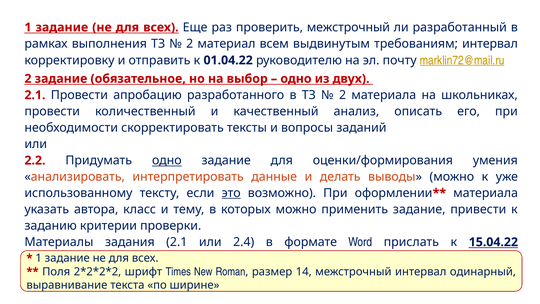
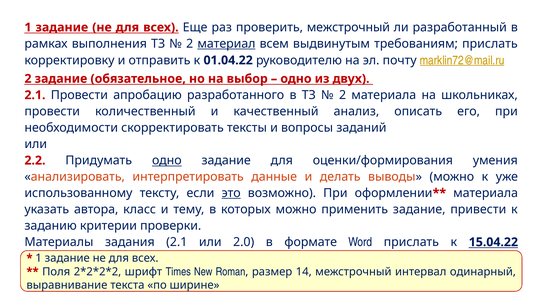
материал underline: none -> present
требованиям интервал: интервал -> прислать
2.4: 2.4 -> 2.0
